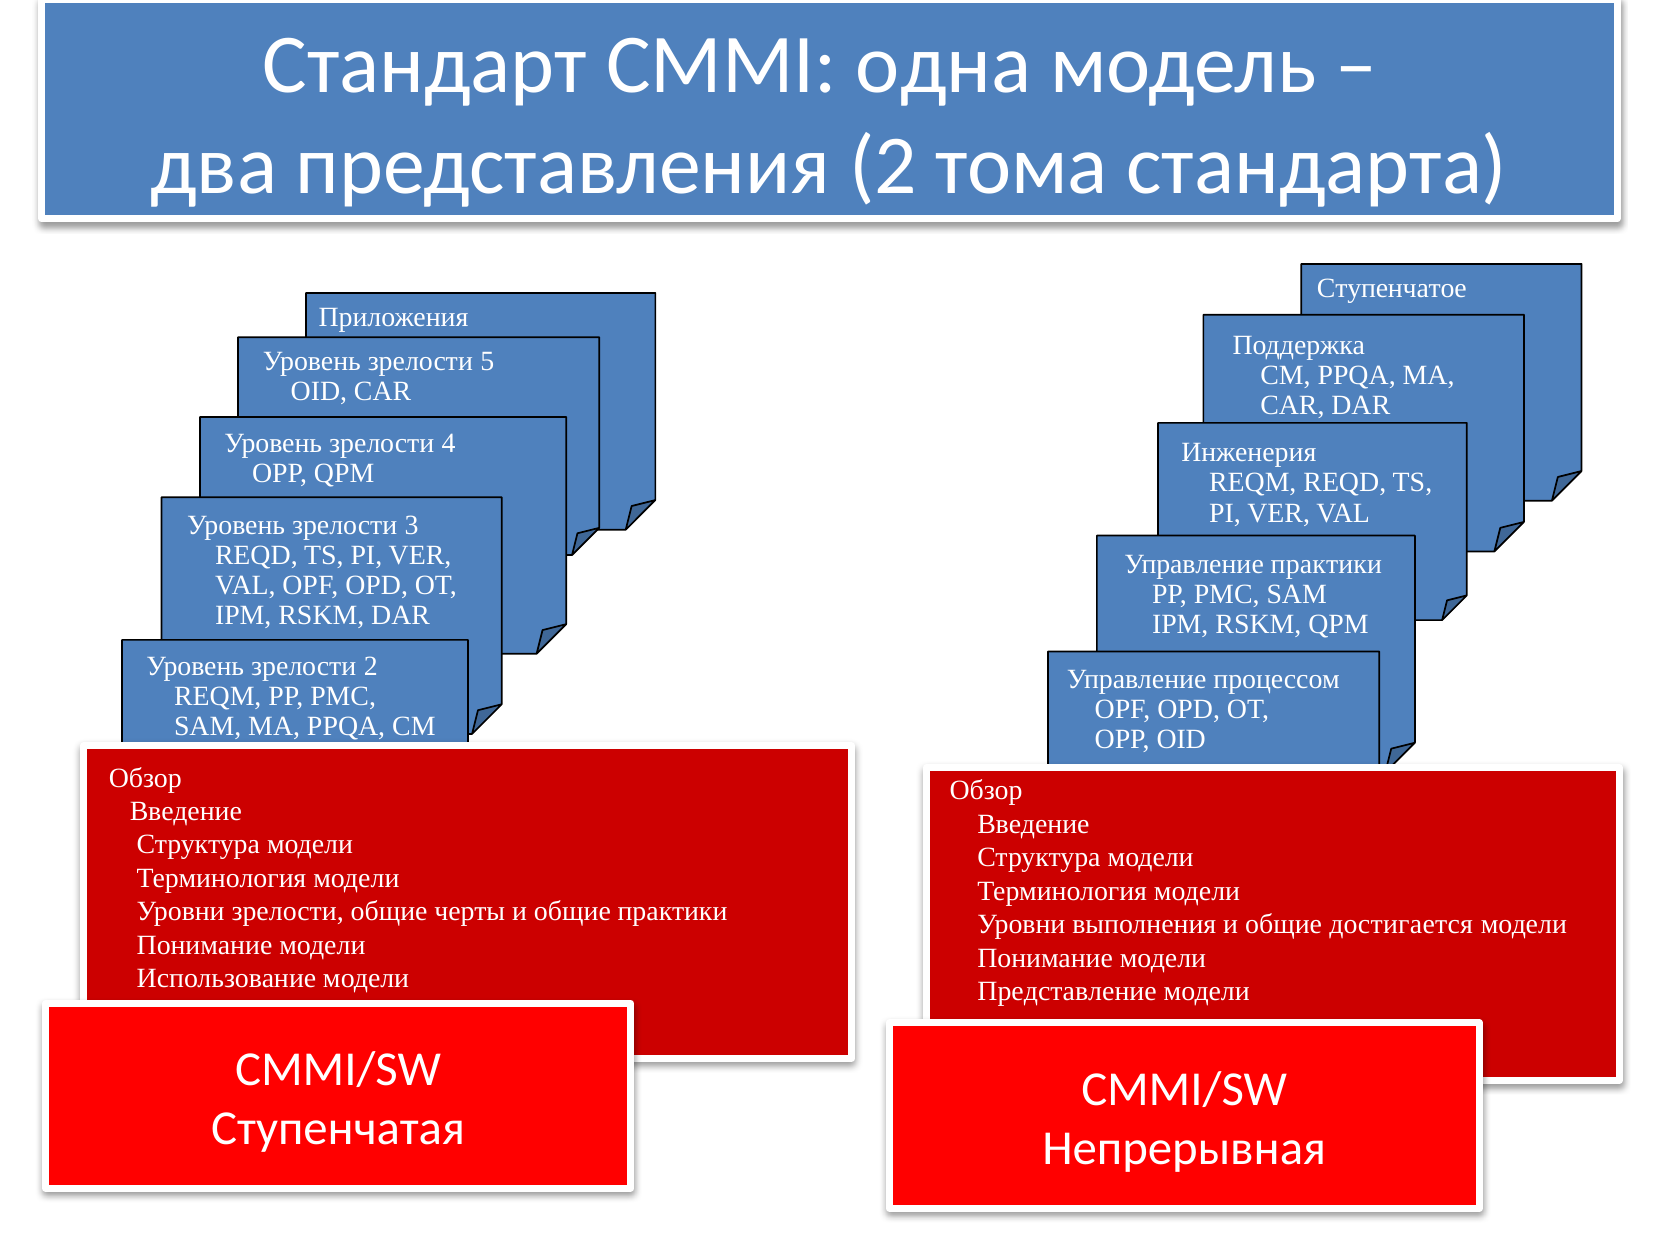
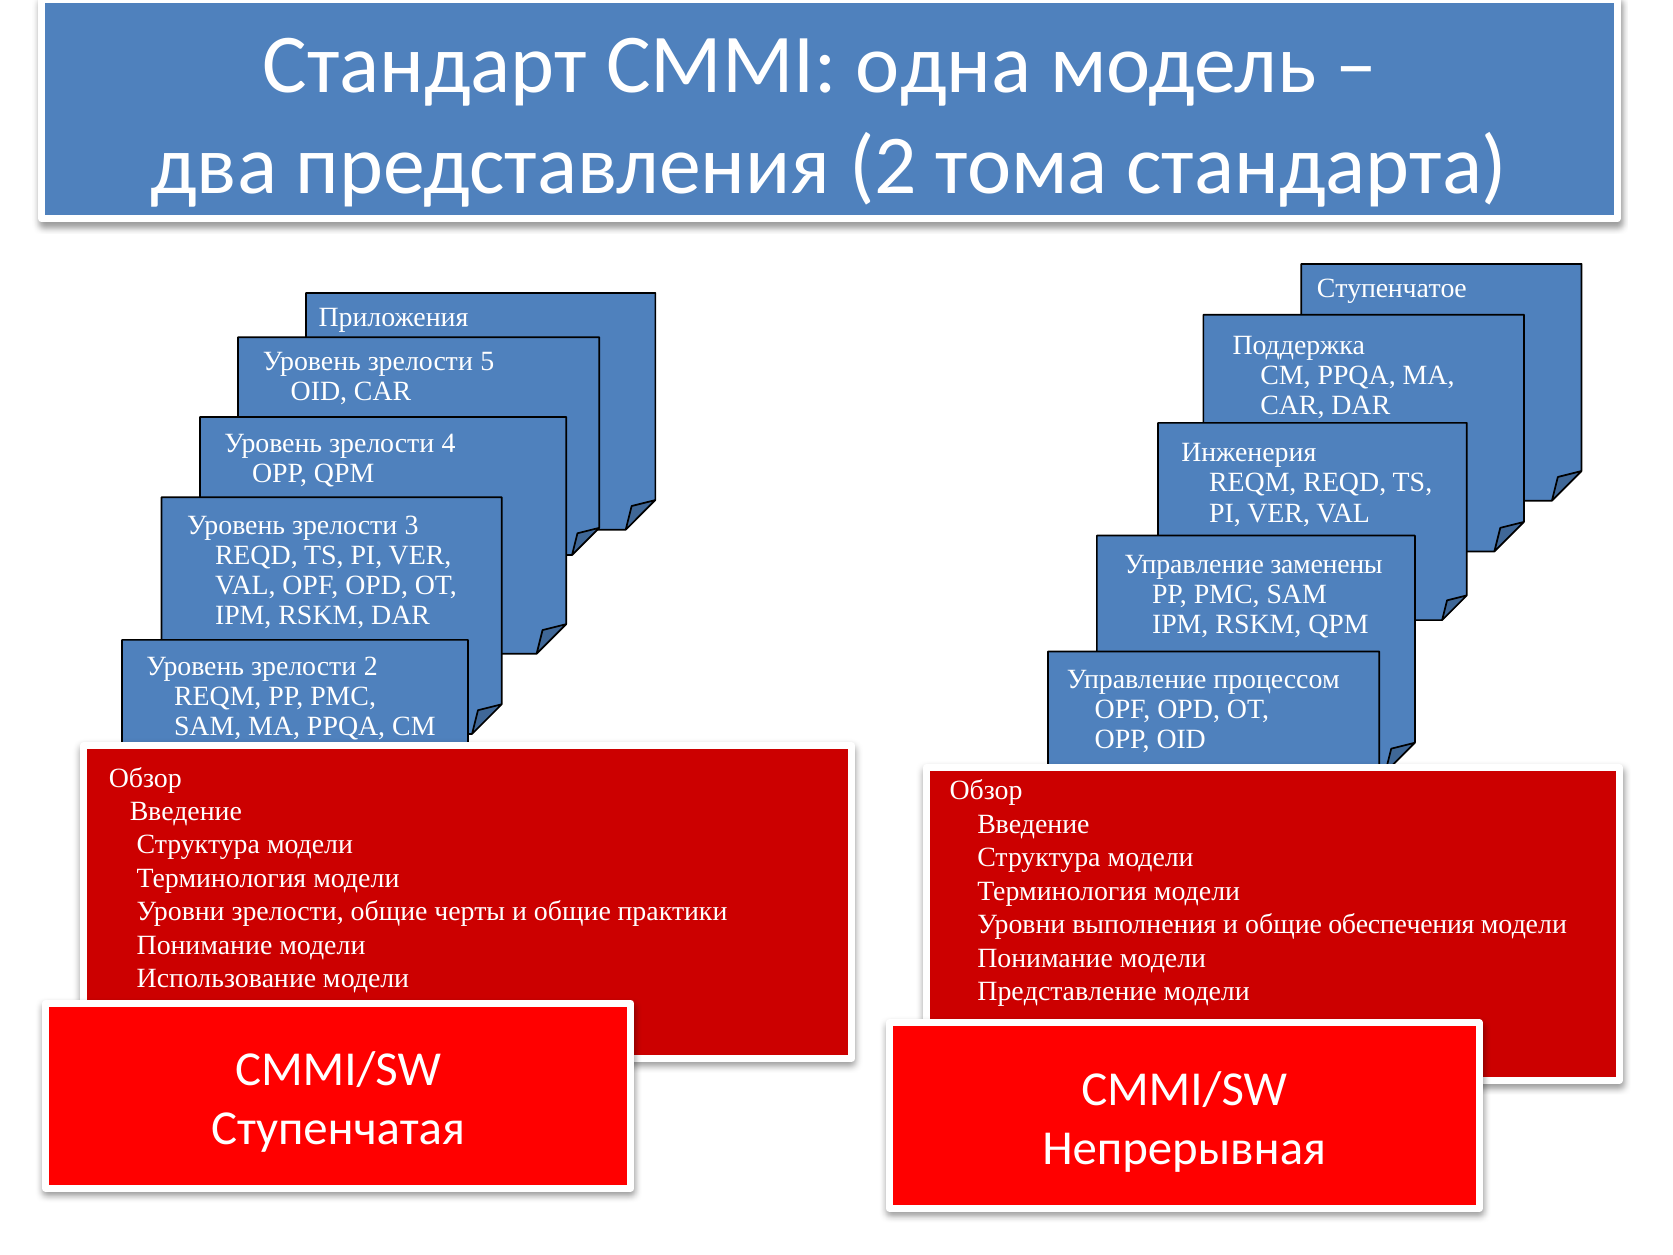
Управление практики: практики -> заменены
достигается: достигается -> обеспечения
